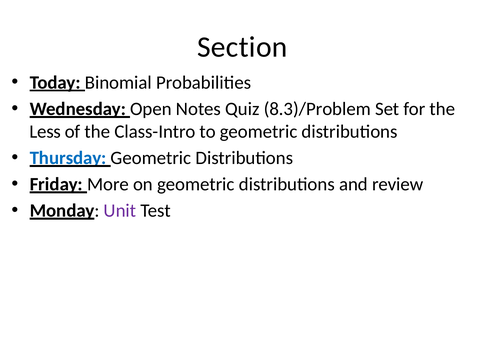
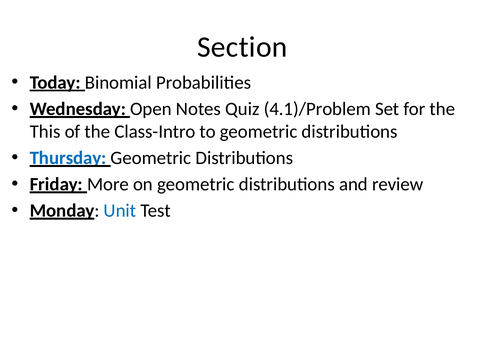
8.3)/Problem: 8.3)/Problem -> 4.1)/Problem
Less: Less -> This
Unit colour: purple -> blue
